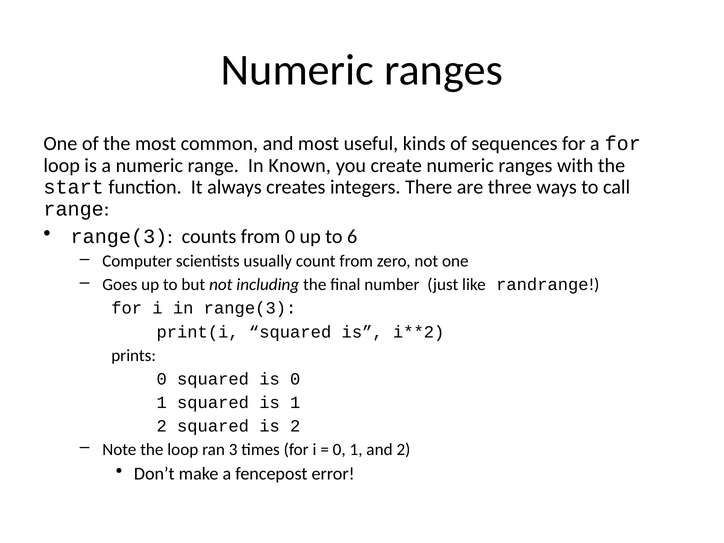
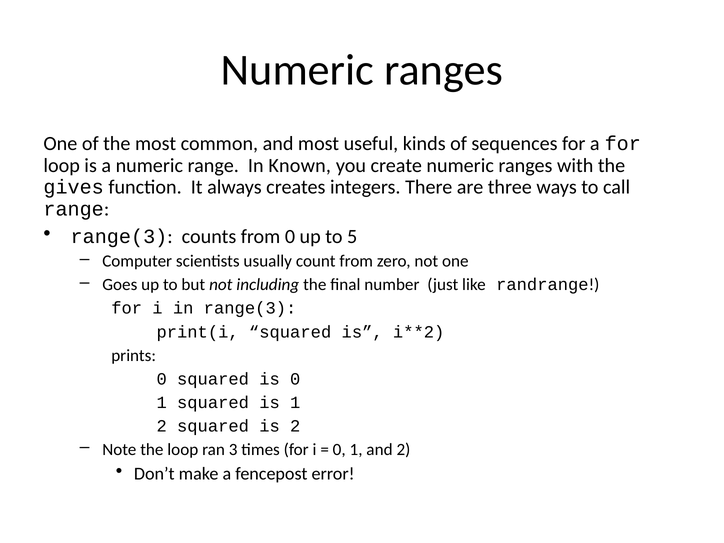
start: start -> gives
6: 6 -> 5
